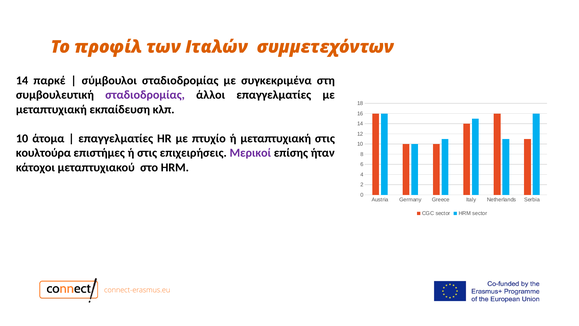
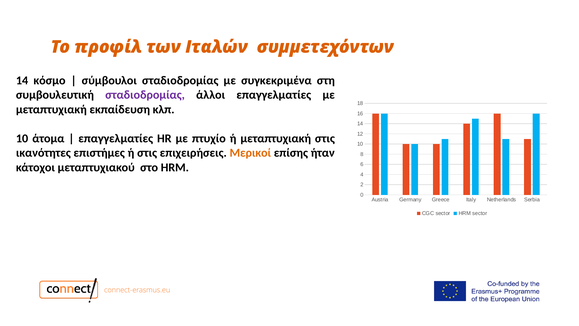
παρκέ: παρκέ -> κόσμο
κουλτούρα: κουλτούρα -> ικανότητες
Μερικοί colour: purple -> orange
